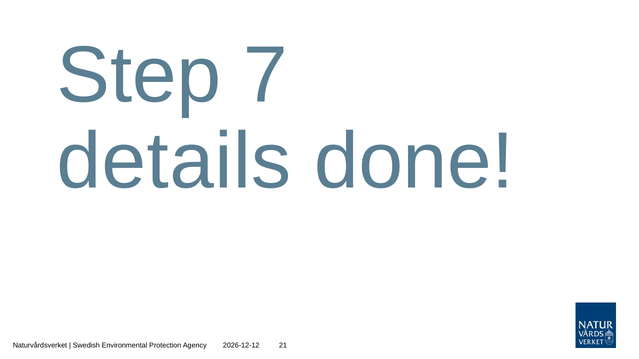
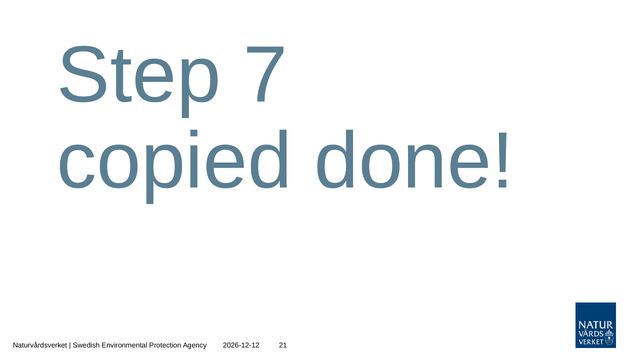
details: details -> copied
